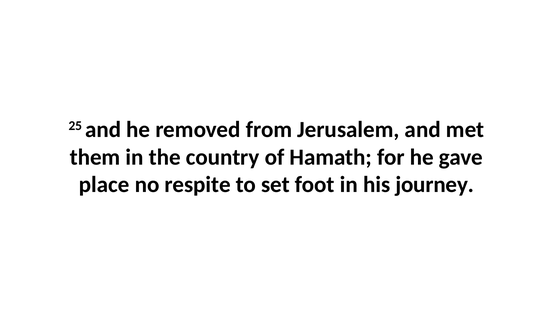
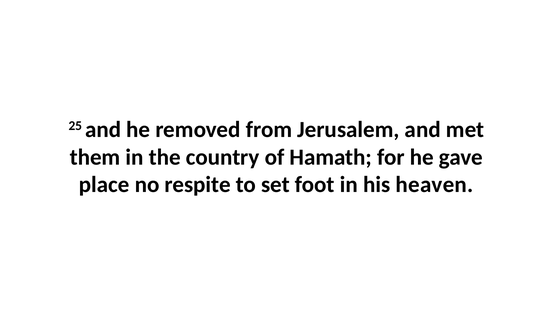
journey: journey -> heaven
